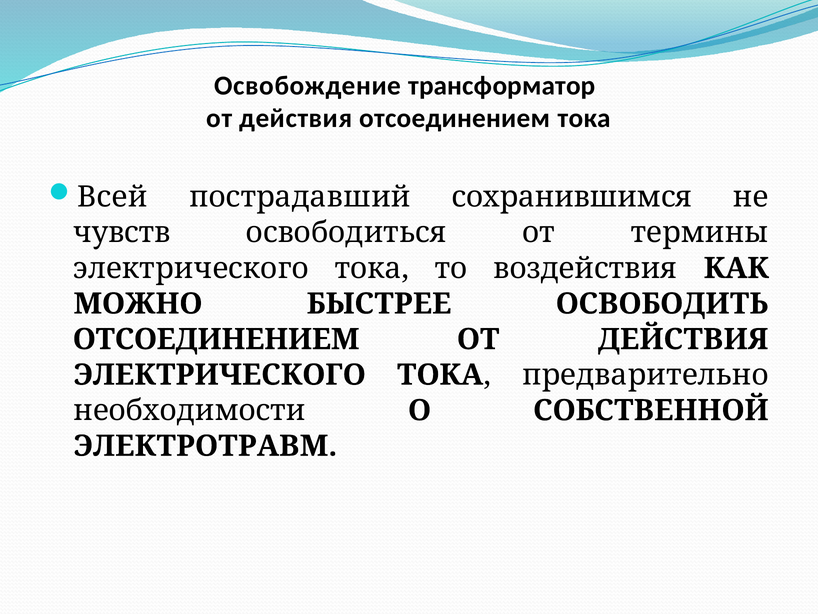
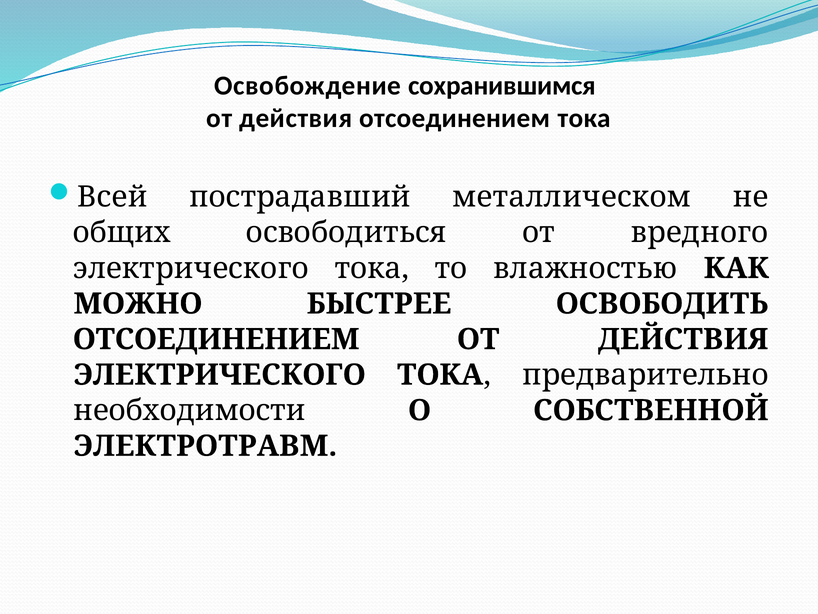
трансформатор: трансформатор -> сохранившимся
сохранившимся: сохранившимся -> металлическом
чувств: чувств -> общих
термины: термины -> вредного
воздействия: воздействия -> влажностью
